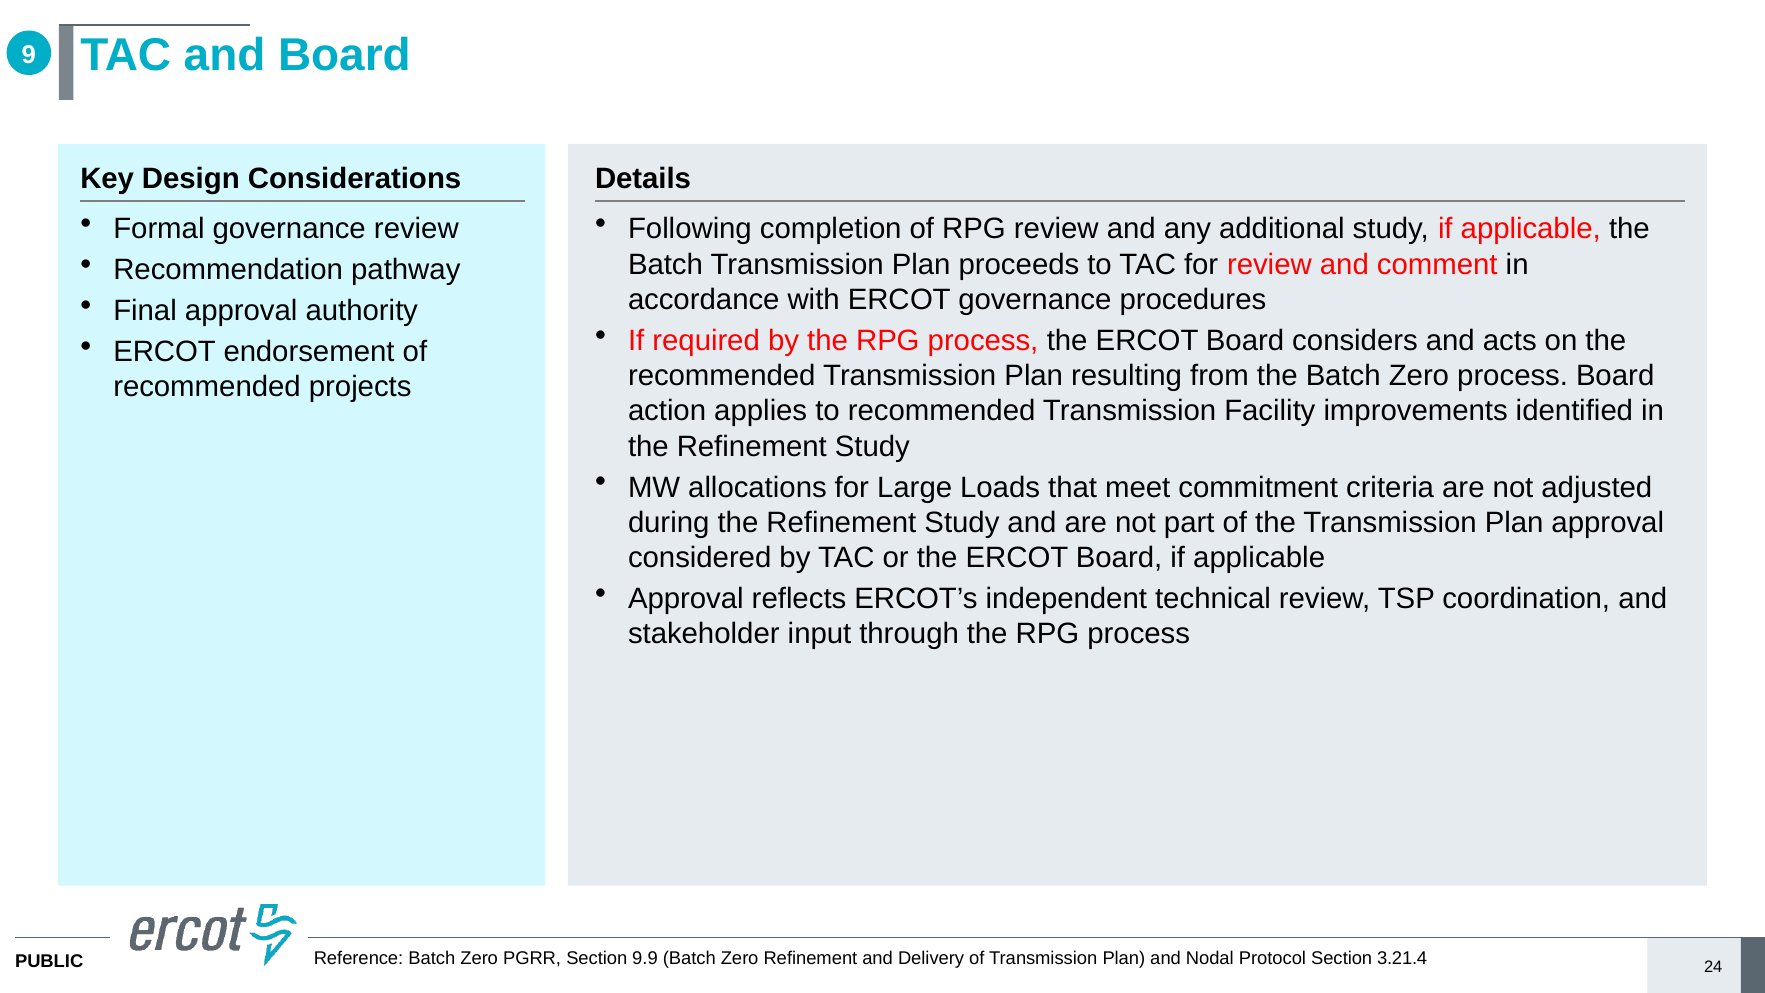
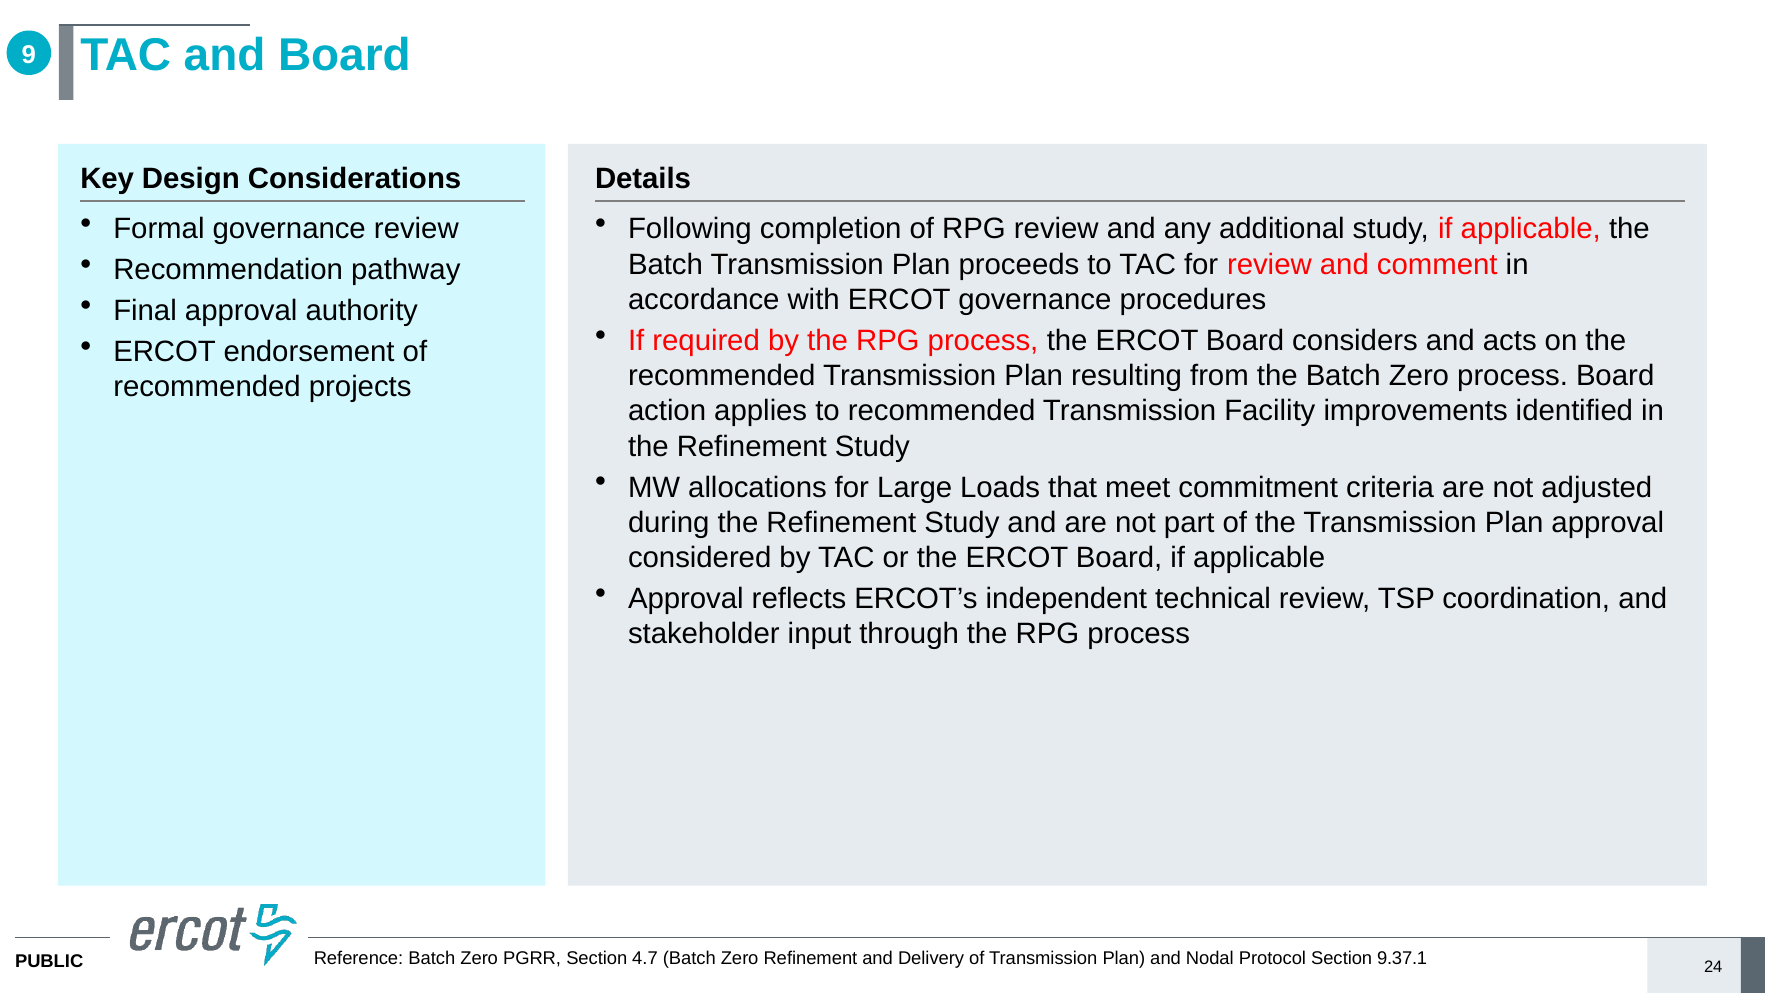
9.9: 9.9 -> 4.7
3.21.4: 3.21.4 -> 9.37.1
